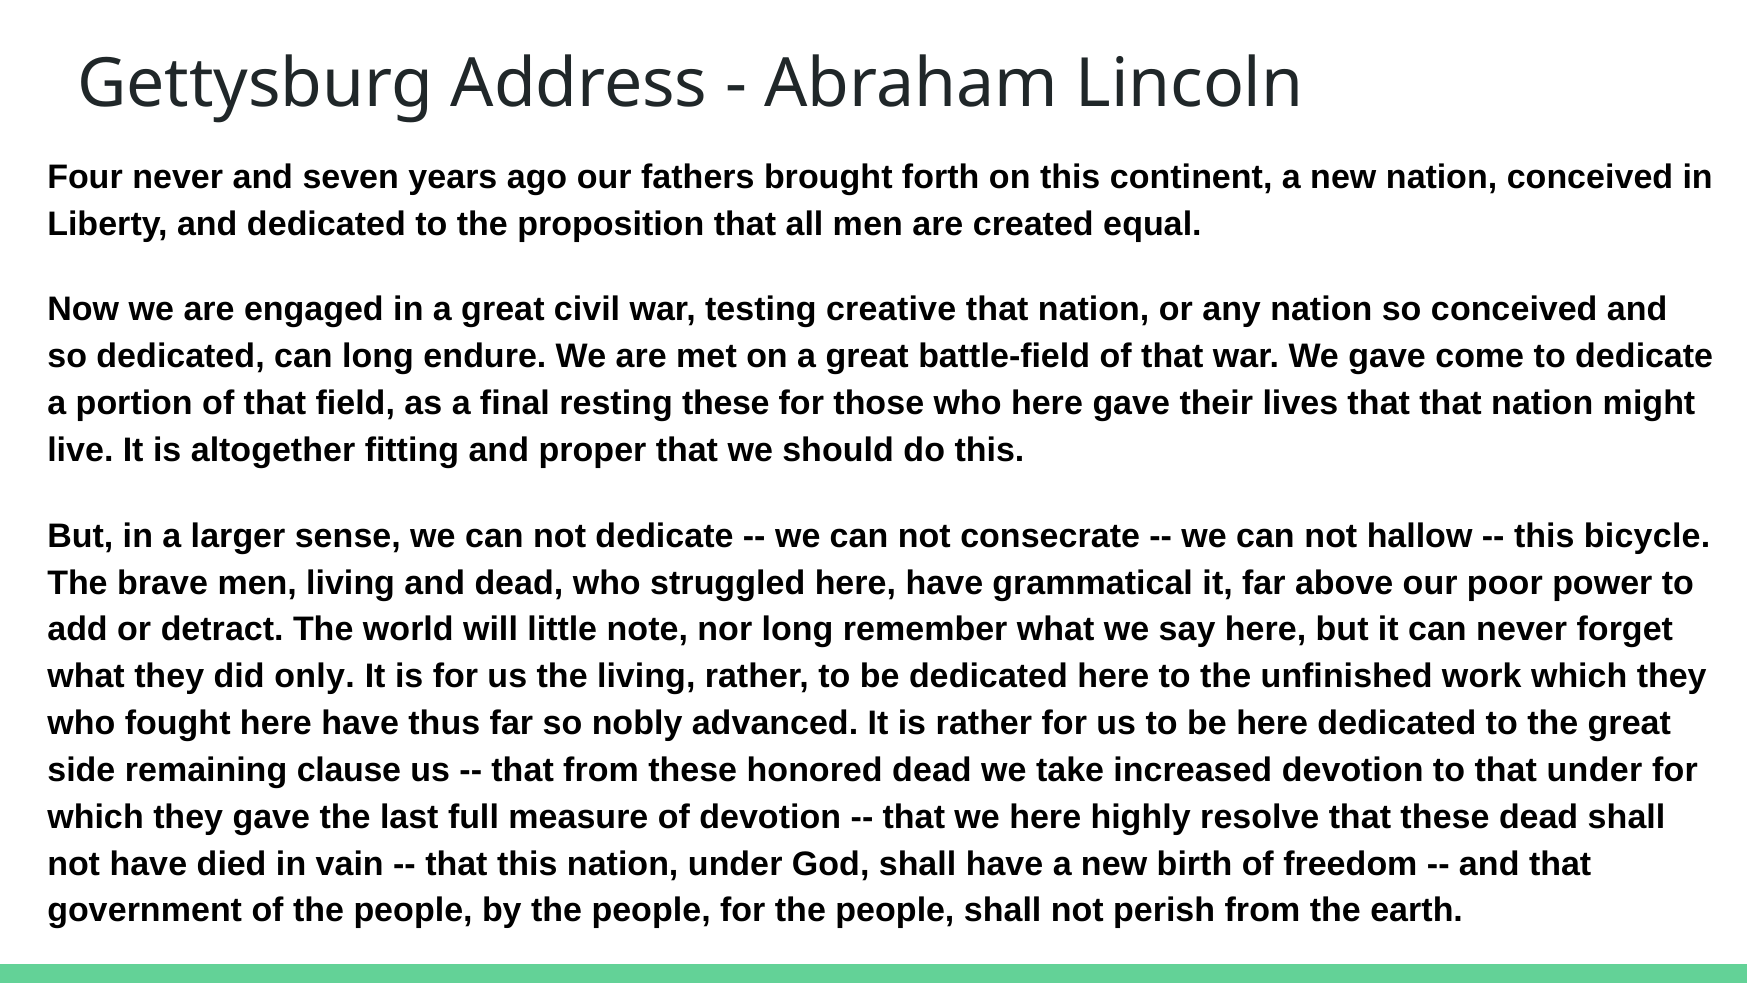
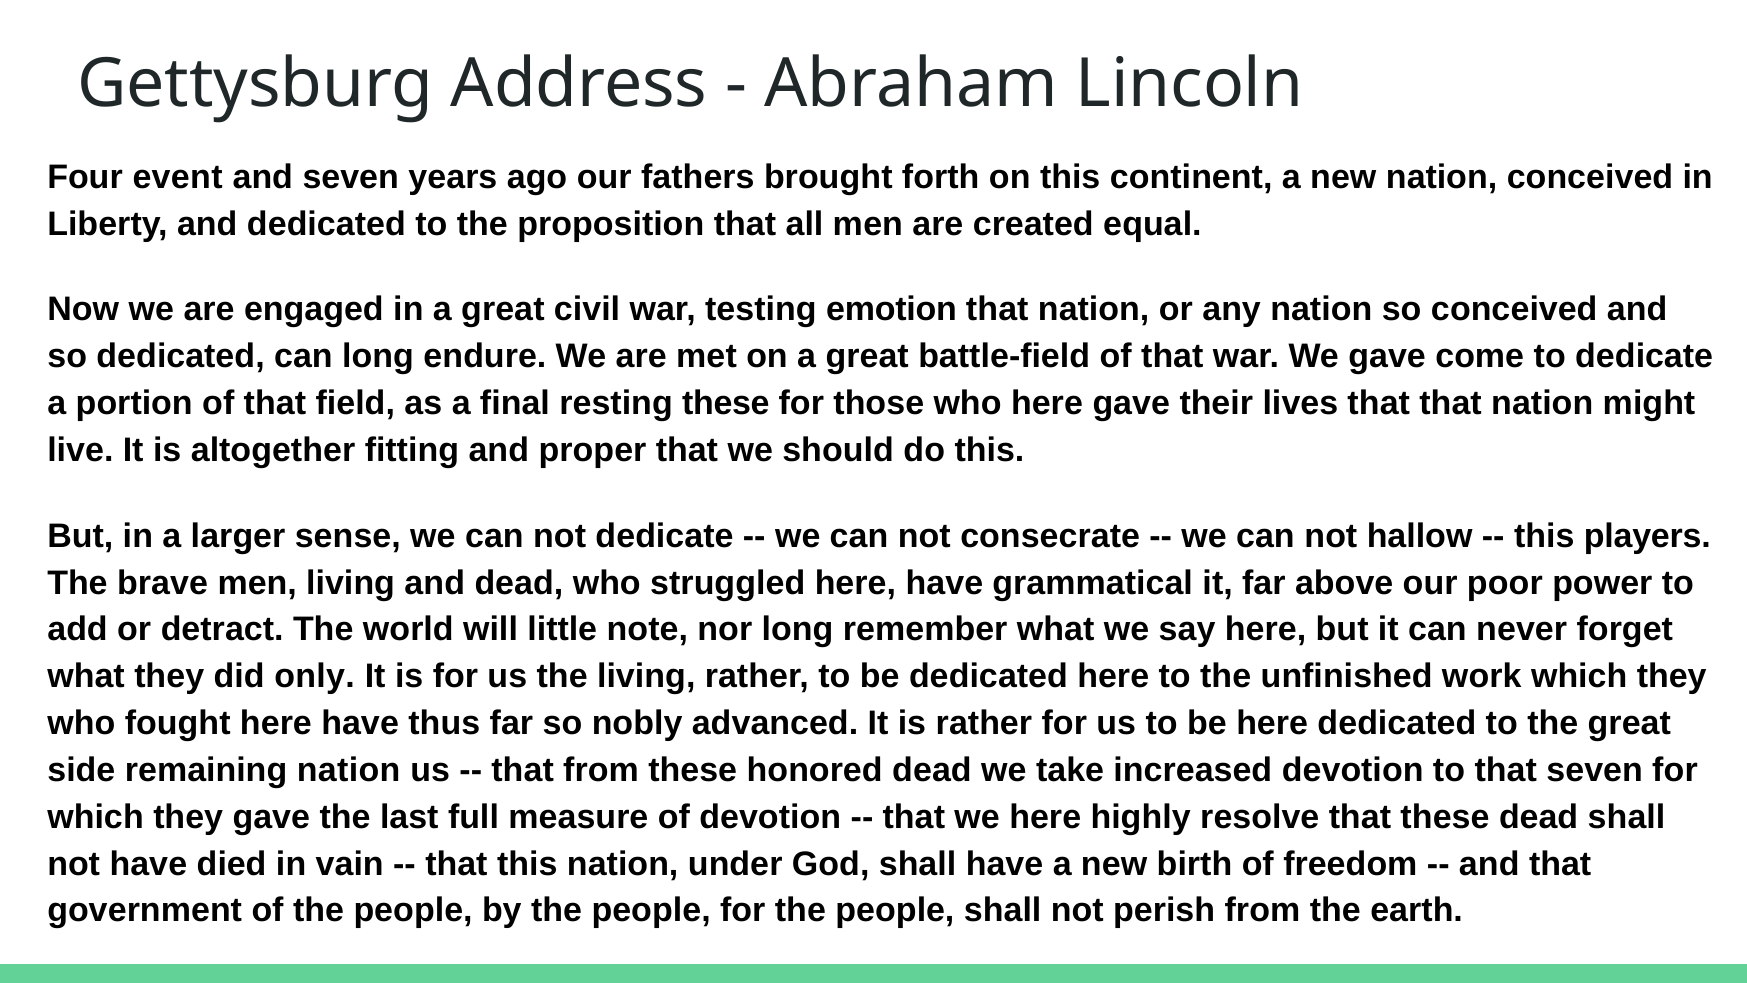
Four never: never -> event
creative: creative -> emotion
bicycle: bicycle -> players
remaining clause: clause -> nation
that under: under -> seven
